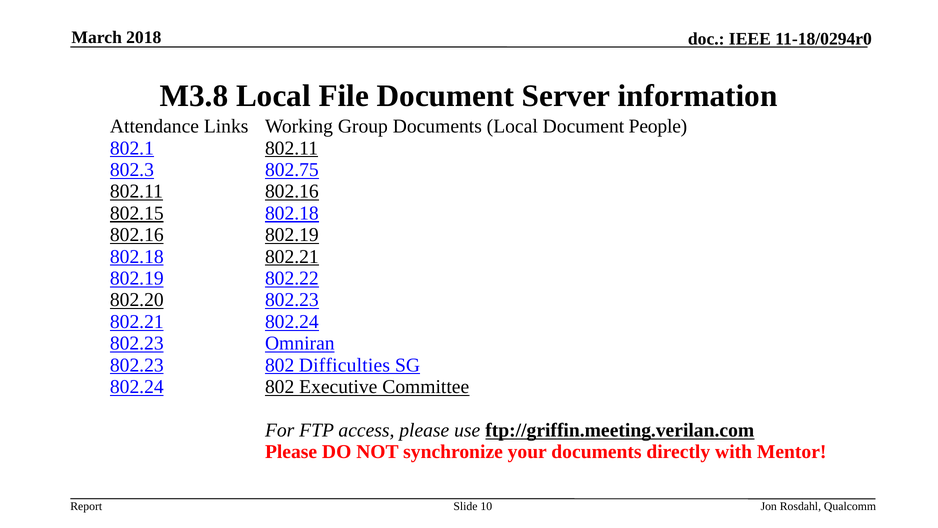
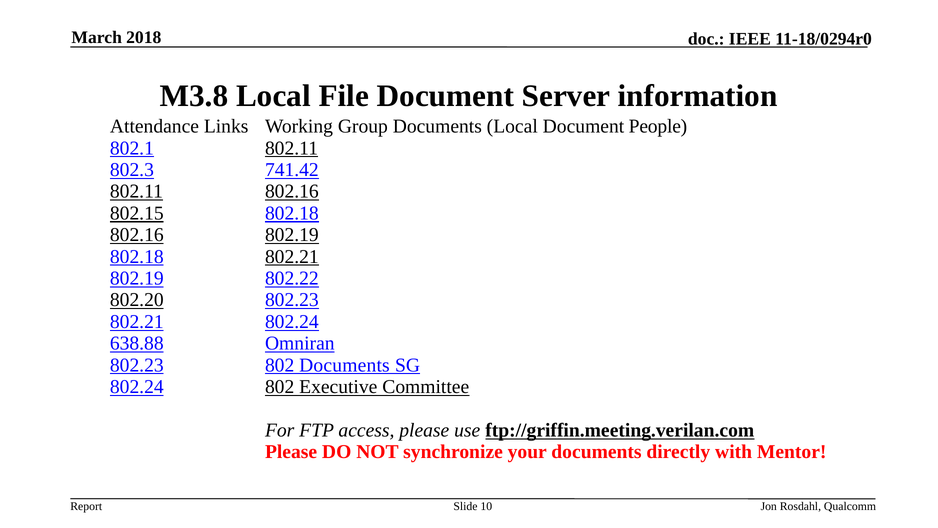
802.75: 802.75 -> 741.42
802.23 at (137, 343): 802.23 -> 638.88
802 Difficulties: Difficulties -> Documents
